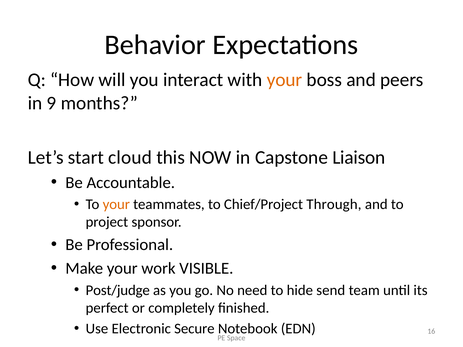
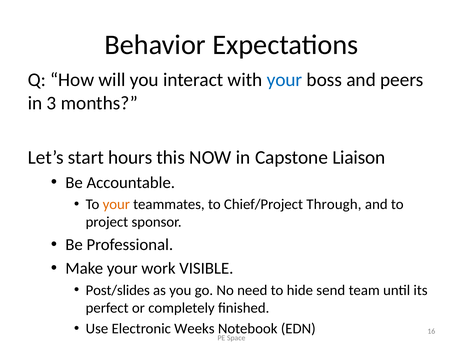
your at (285, 80) colour: orange -> blue
9: 9 -> 3
cloud: cloud -> hours
Post/judge: Post/judge -> Post/slides
Secure: Secure -> Weeks
